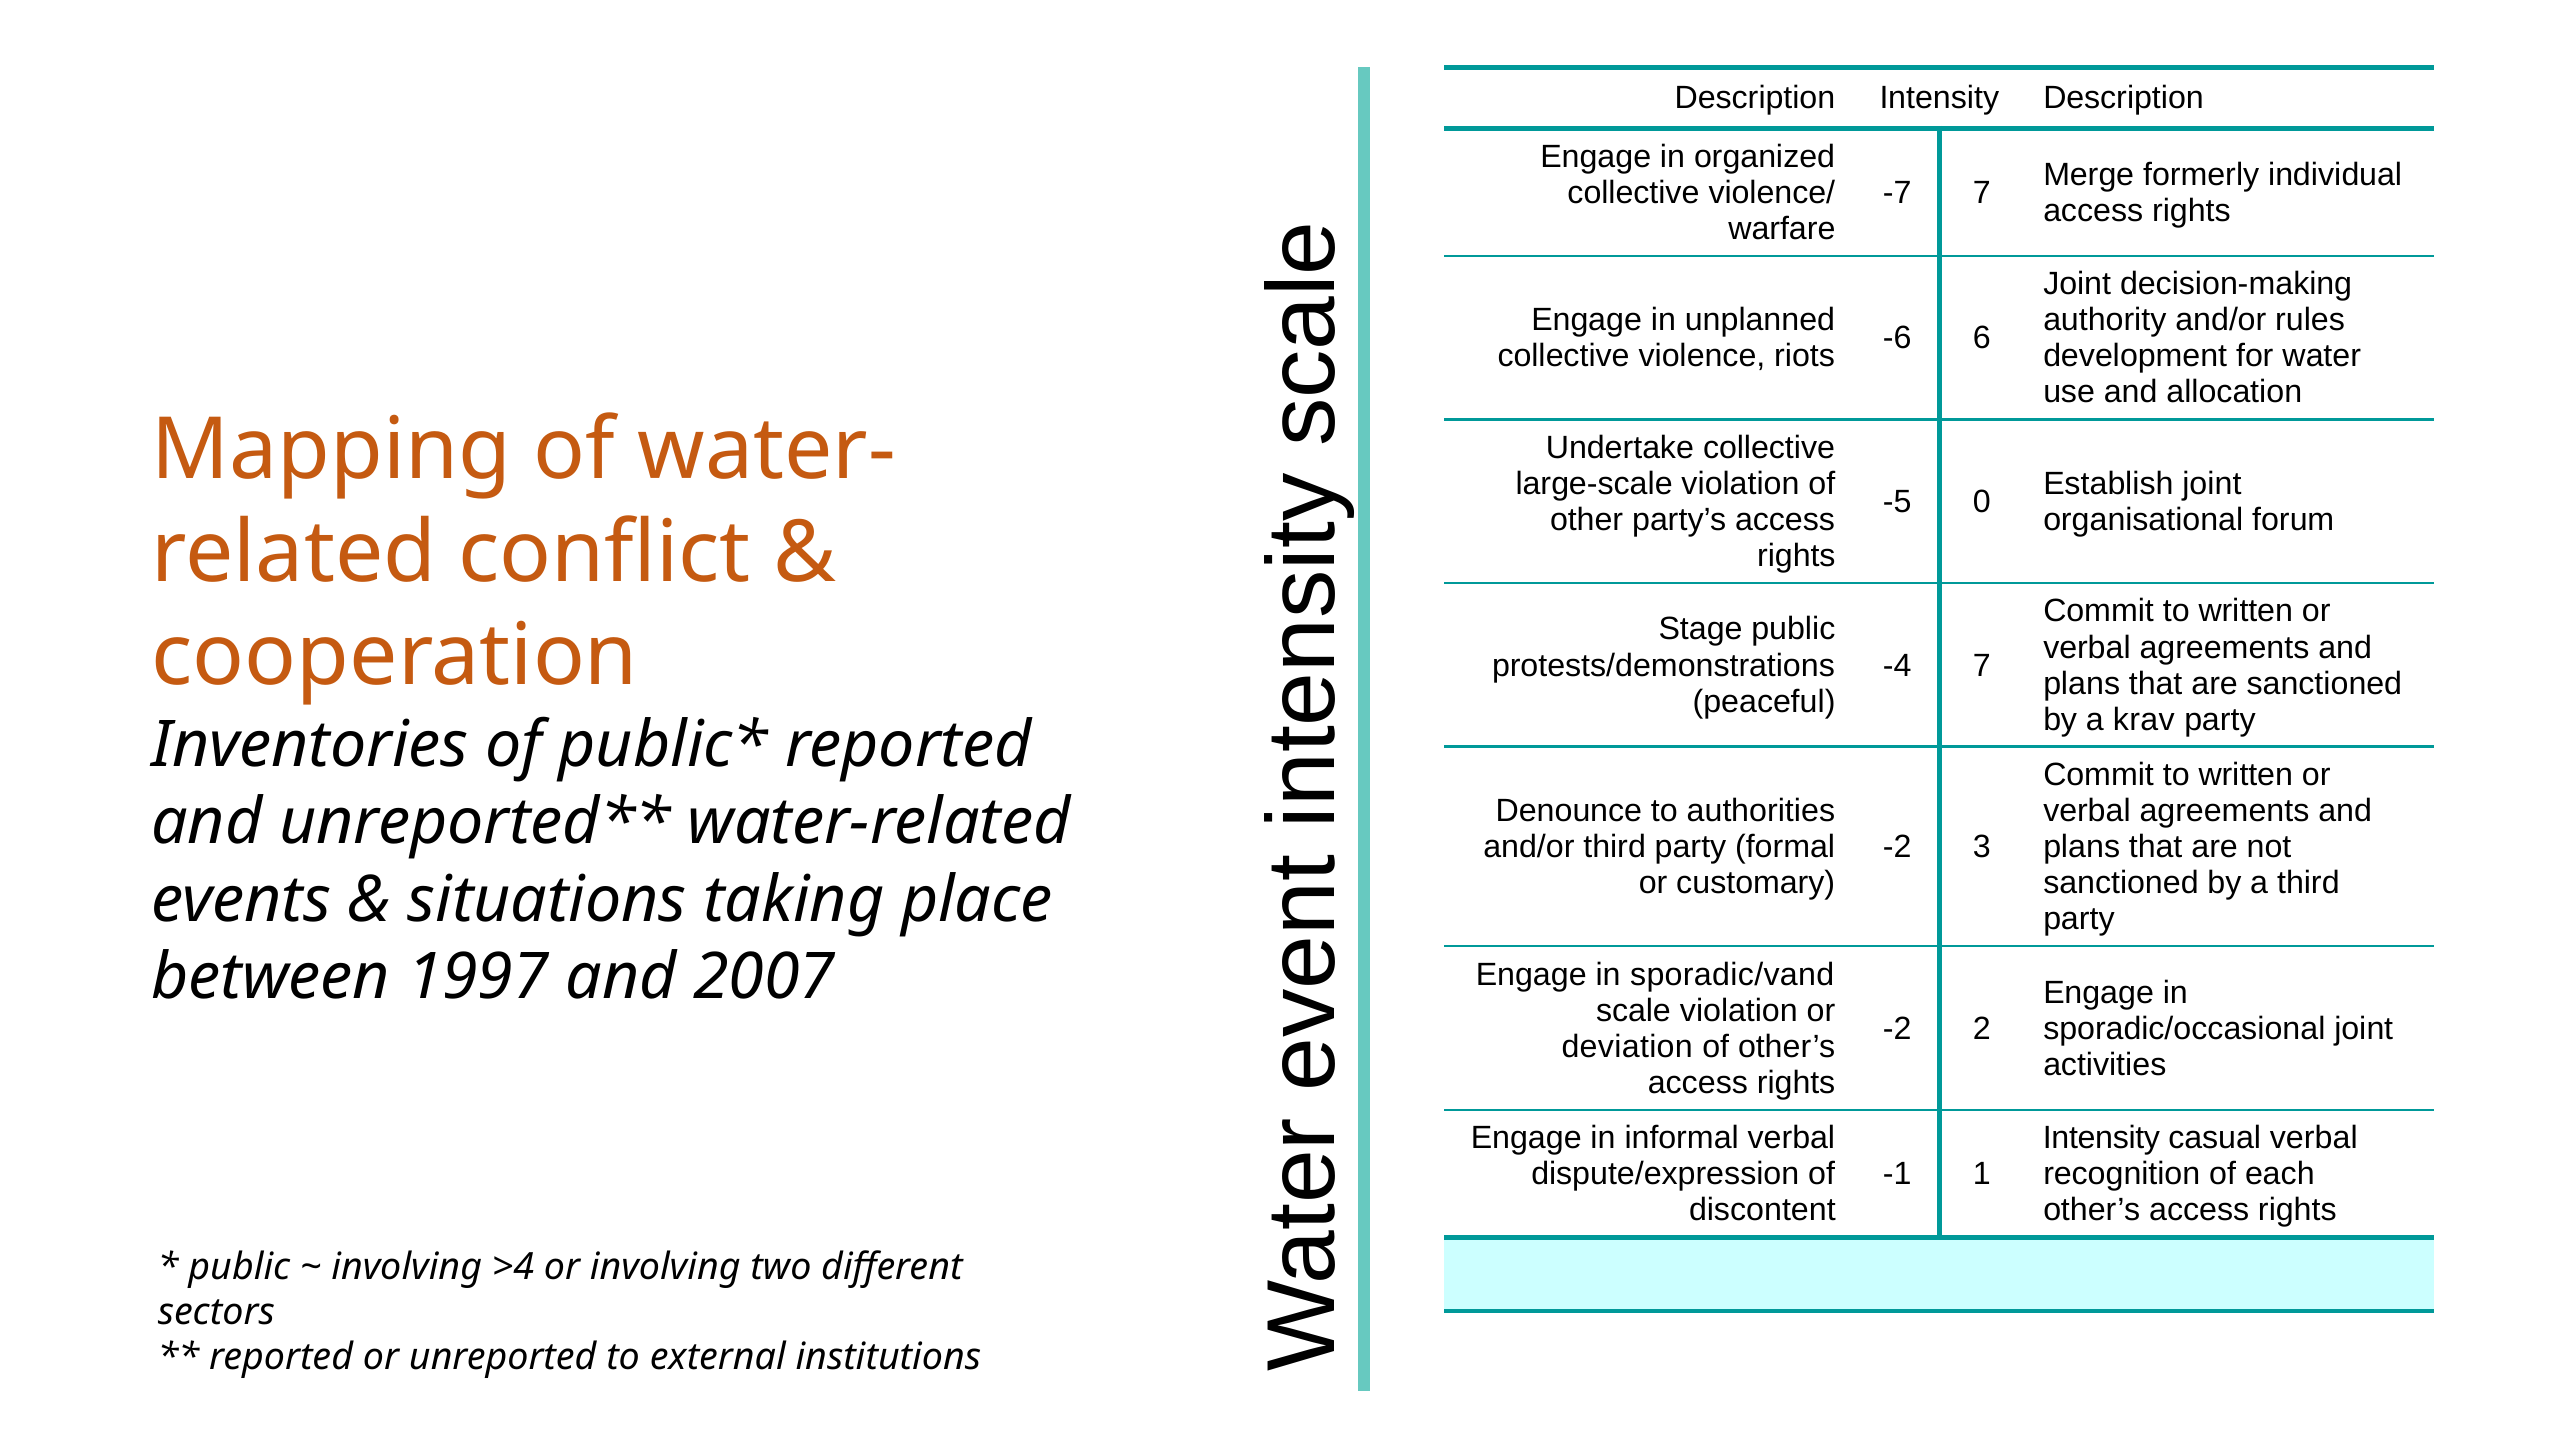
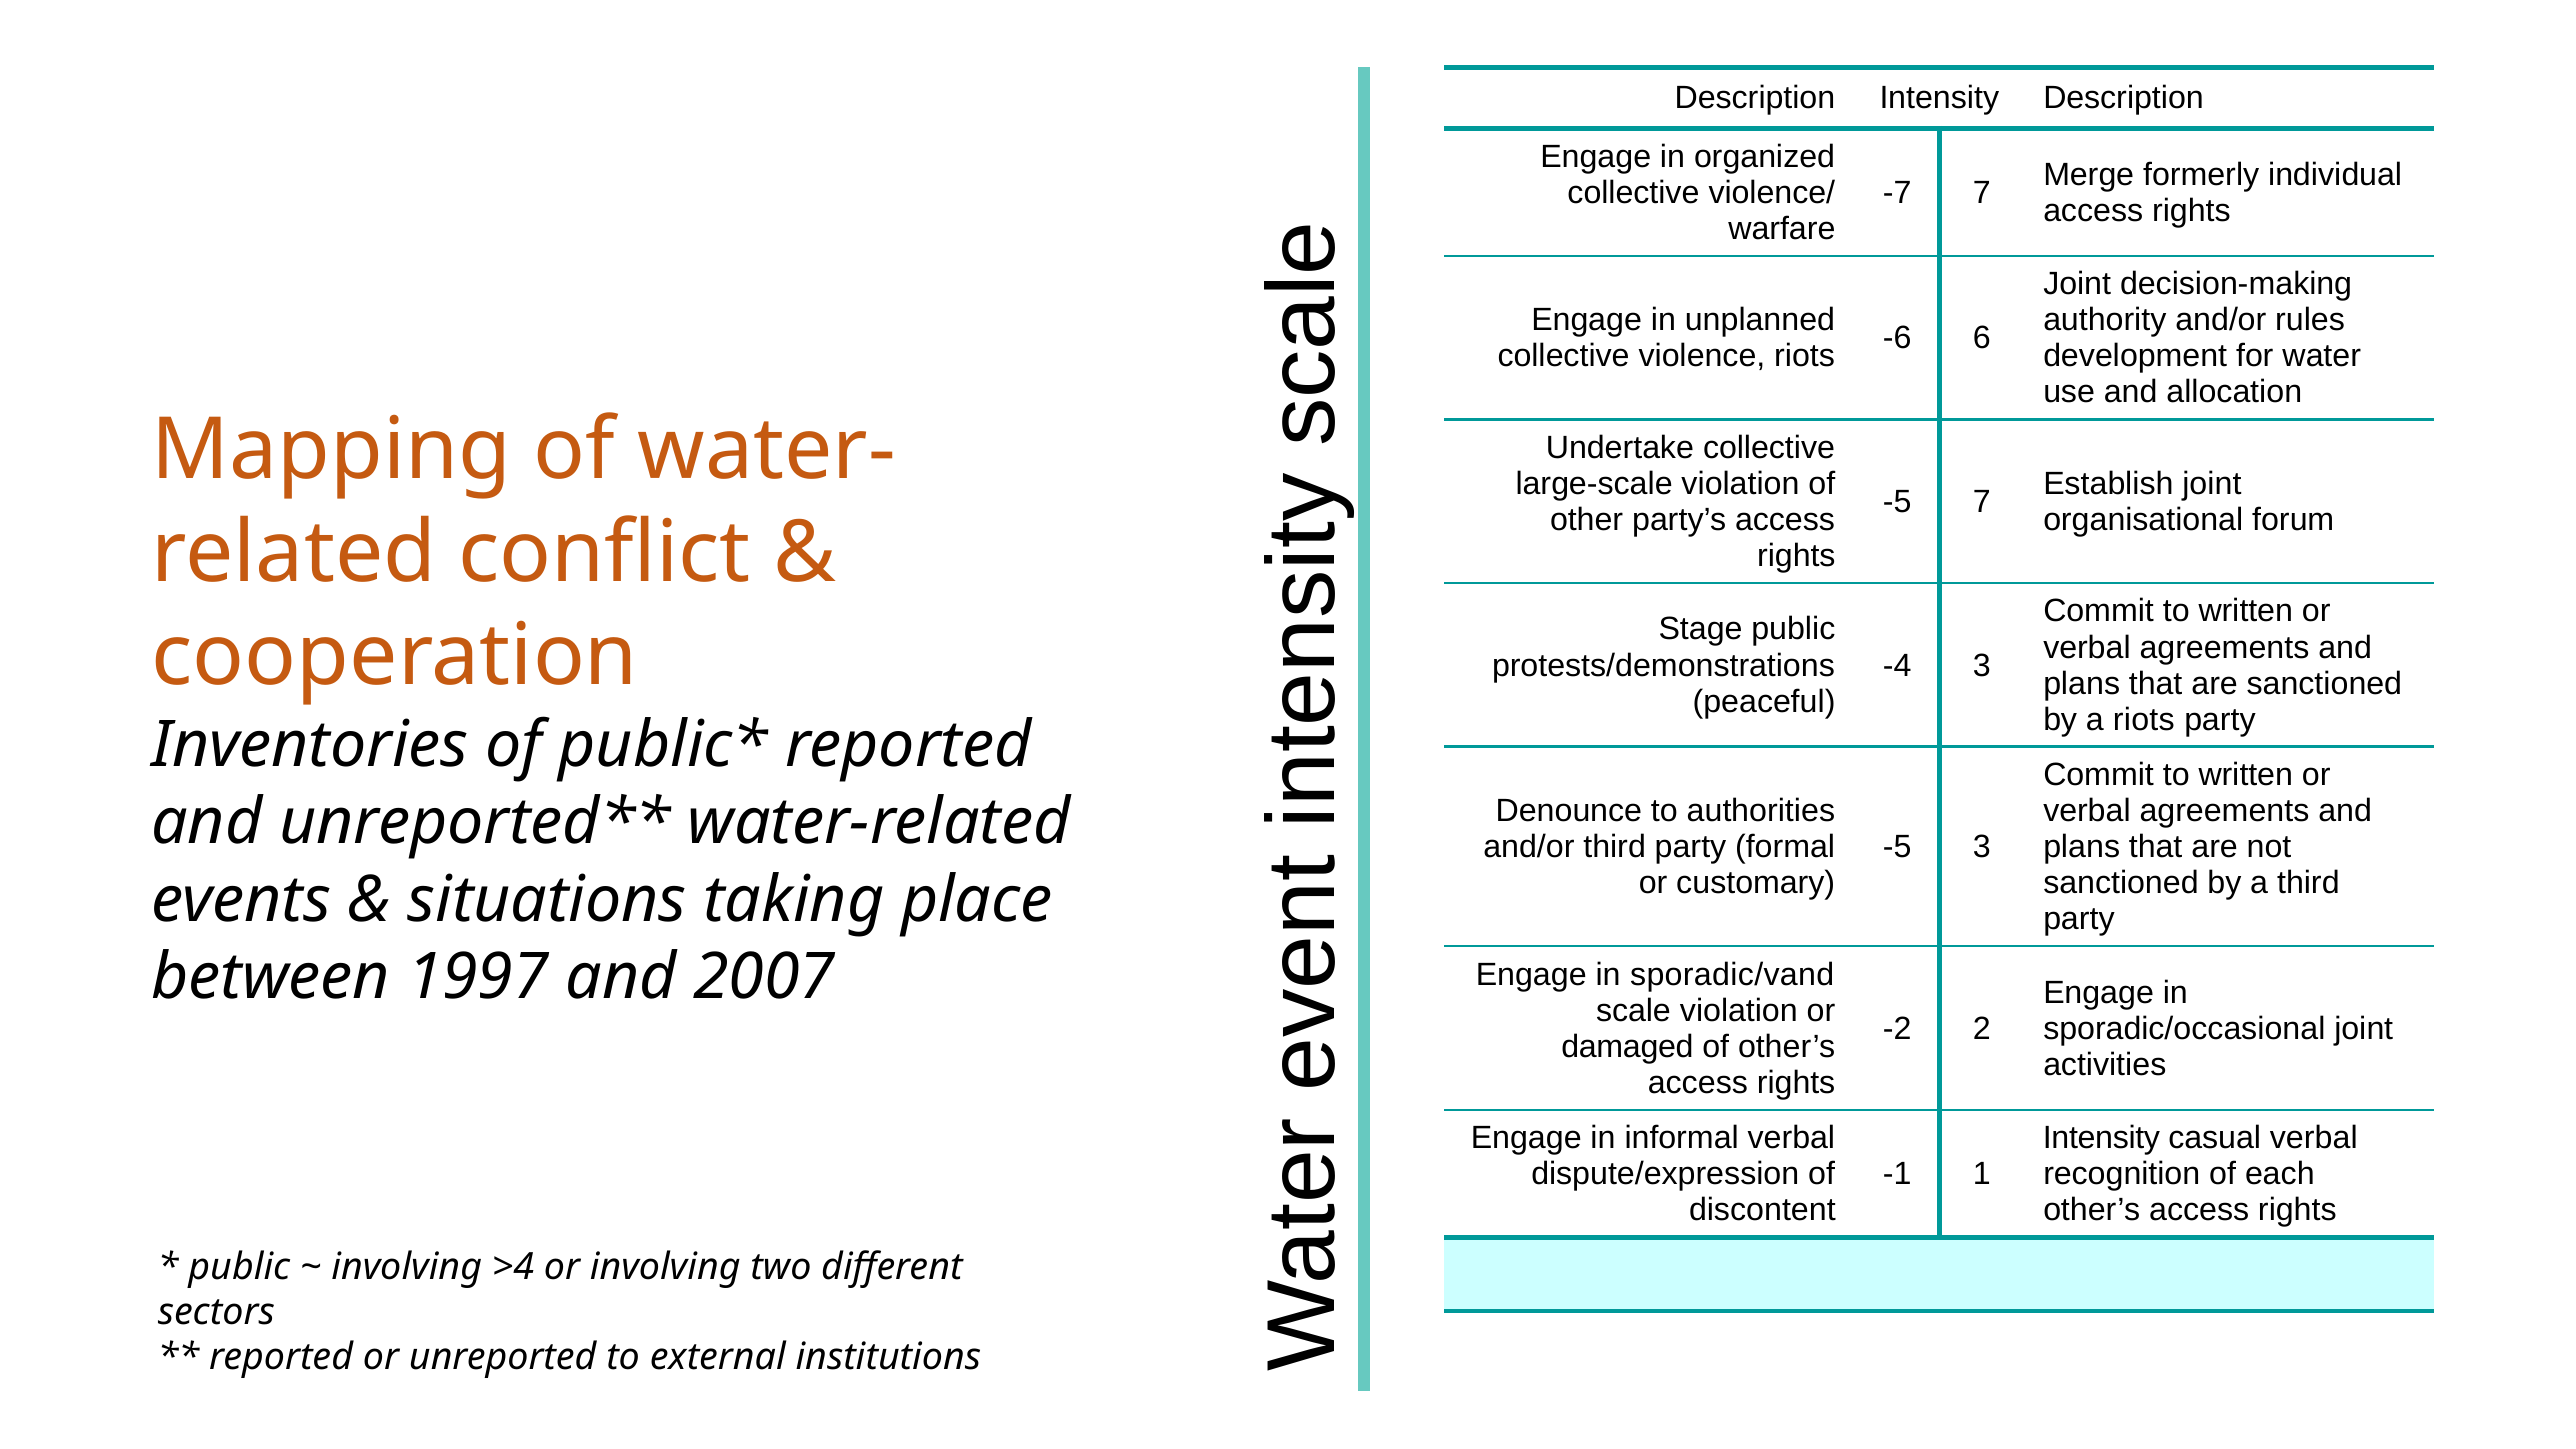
-5 0: 0 -> 7
-4 7: 7 -> 3
a krav: krav -> riots
-2 at (1897, 847): -2 -> -5
deviation: deviation -> damaged
